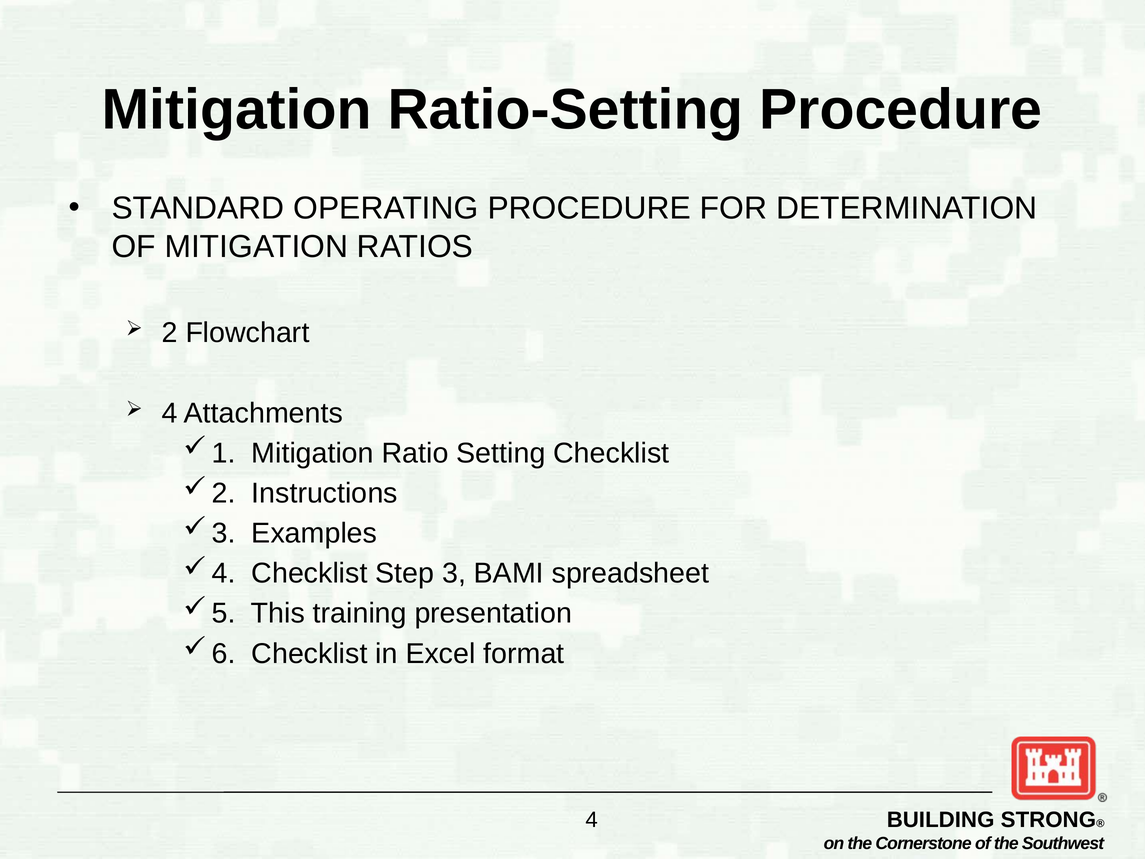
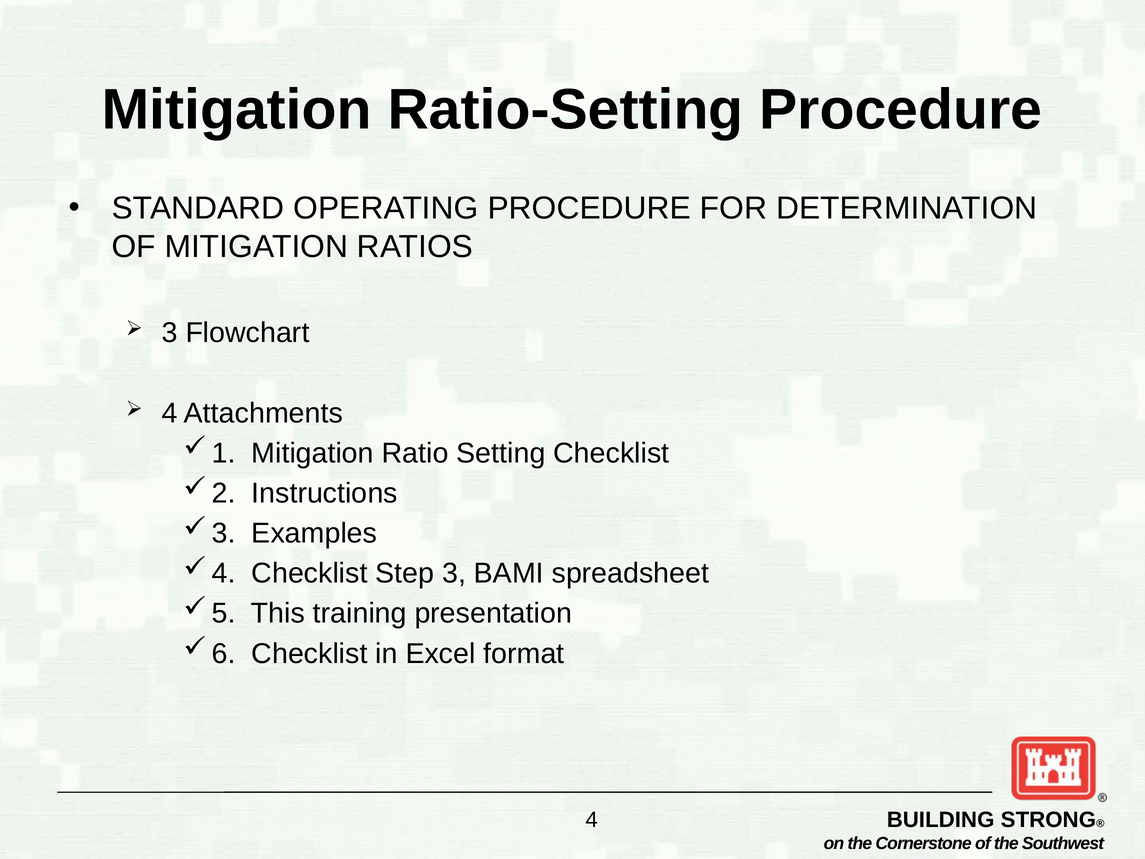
2 at (170, 333): 2 -> 3
